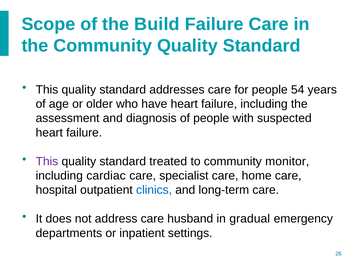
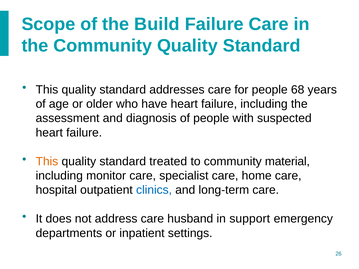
54: 54 -> 68
This at (47, 161) colour: purple -> orange
monitor: monitor -> material
cardiac: cardiac -> monitor
gradual: gradual -> support
